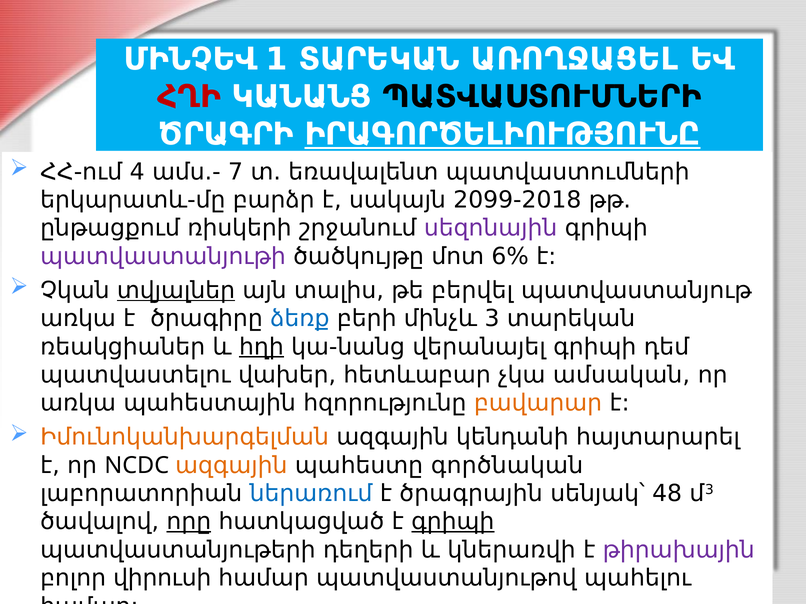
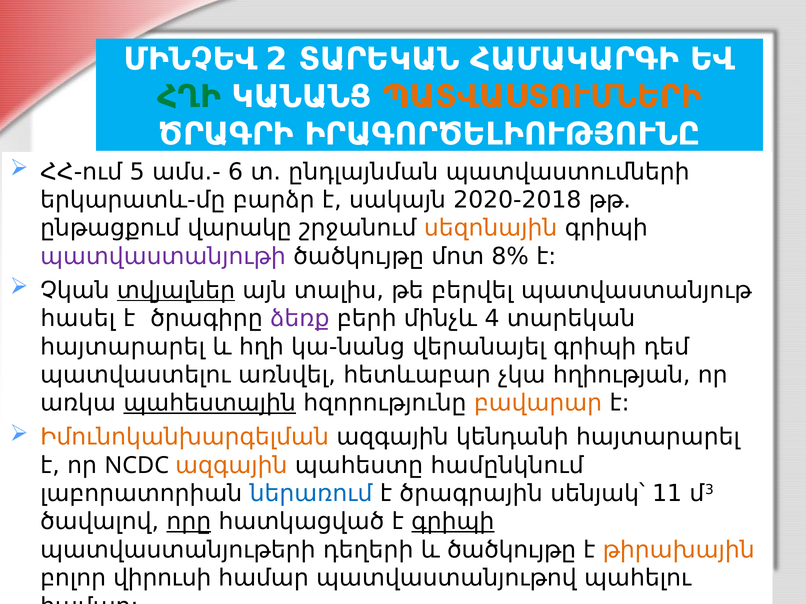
1: 1 -> 2
ԱՌՈՂՋԱՑԵԼ: ԱՌՈՂՋԱՑԵԼ -> ՀԱՄԱԿԱՐԳԻ
ՀՂԻ at (189, 97) colour: red -> green
ՊԱՏՎԱՍՏՈՒՄՆԵՐԻ at (542, 97) colour: black -> orange
ԻՐԱԳՈՐԾԵԼԻՈՒԹՅՈՒՆԸ underline: present -> none
4: 4 -> 5
7: 7 -> 6
եռավալենտ: եռավալենտ -> ընդլայնման
2099-2018: 2099-2018 -> 2020-2018
ռիսկերի: ռիսկերի -> վարակը
սեզոնային at (491, 228) colour: purple -> orange
6%: 6% -> 8%
առկա at (78, 319): առկա -> հասել
ձեռք colour: blue -> purple
3: 3 -> 4
ռեակցիաներ at (123, 347): ռեակցիաներ -> հայտարարել
հղի at (261, 347) underline: present -> none
վախեր: վախեր -> առնվել
ամսական: ամսական -> հղիության
պահեստային underline: none -> present
գործնական: գործնական -> համընկնում
48: 48 -> 11
և կներառվի: կներառվի -> ծածկույթը
թիրախային colour: purple -> orange
